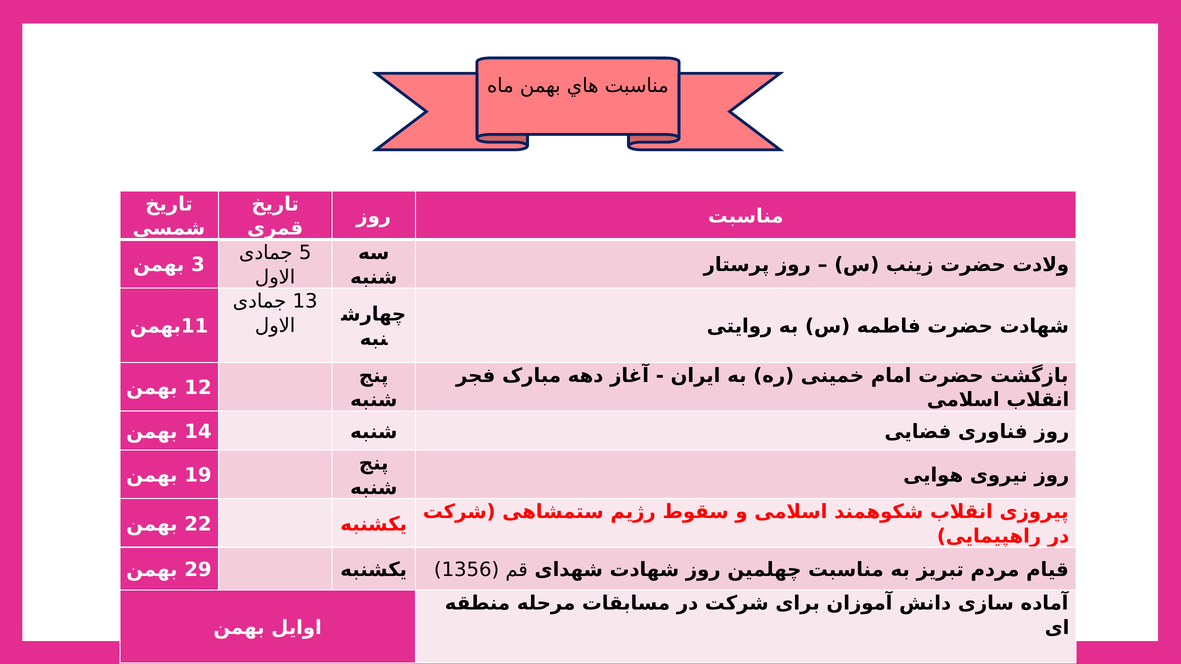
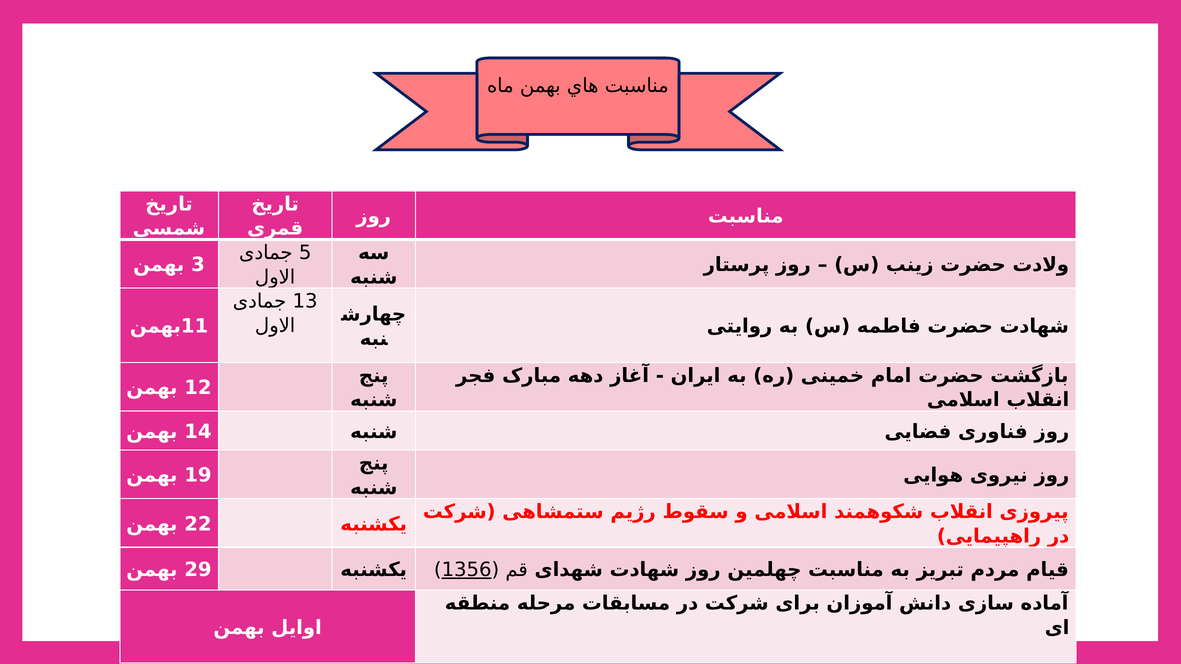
1356 underline: none -> present
